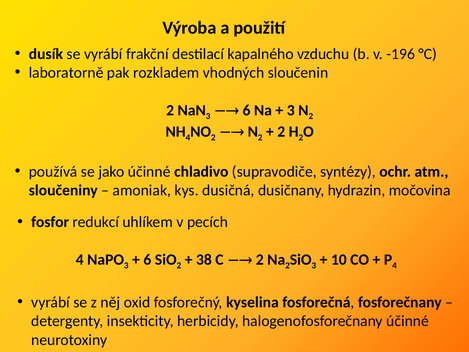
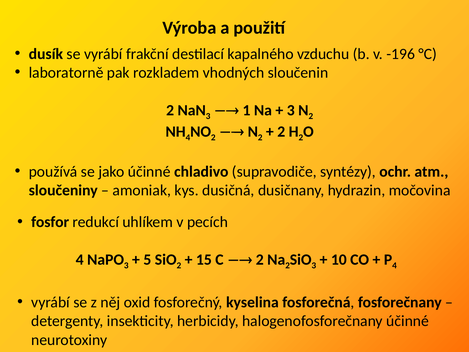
6 at (246, 110): 6 -> 1
6 at (147, 259): 6 -> 5
38: 38 -> 15
